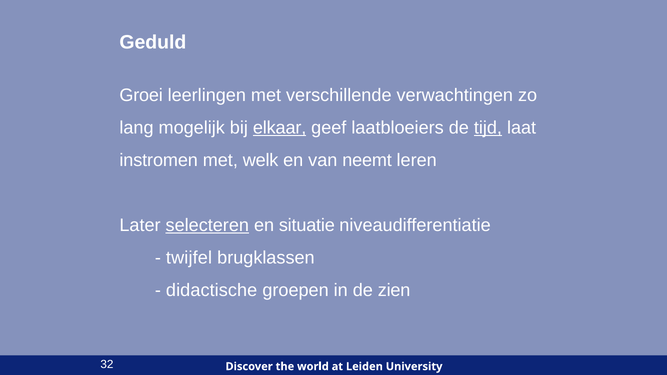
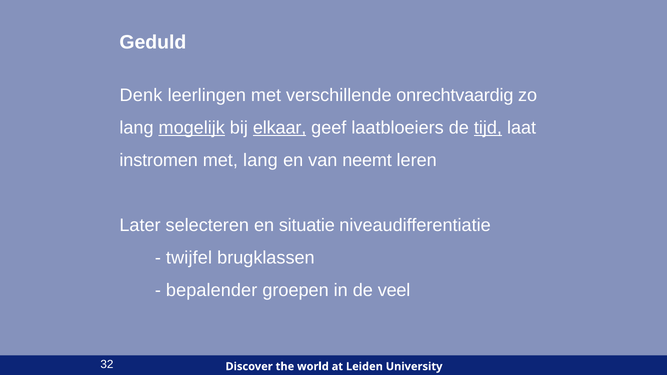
Groei: Groei -> Denk
verwachtingen: verwachtingen -> onrechtvaardig
mogelijk underline: none -> present
met welk: welk -> lang
selecteren underline: present -> none
didactische: didactische -> bepalender
zien: zien -> veel
